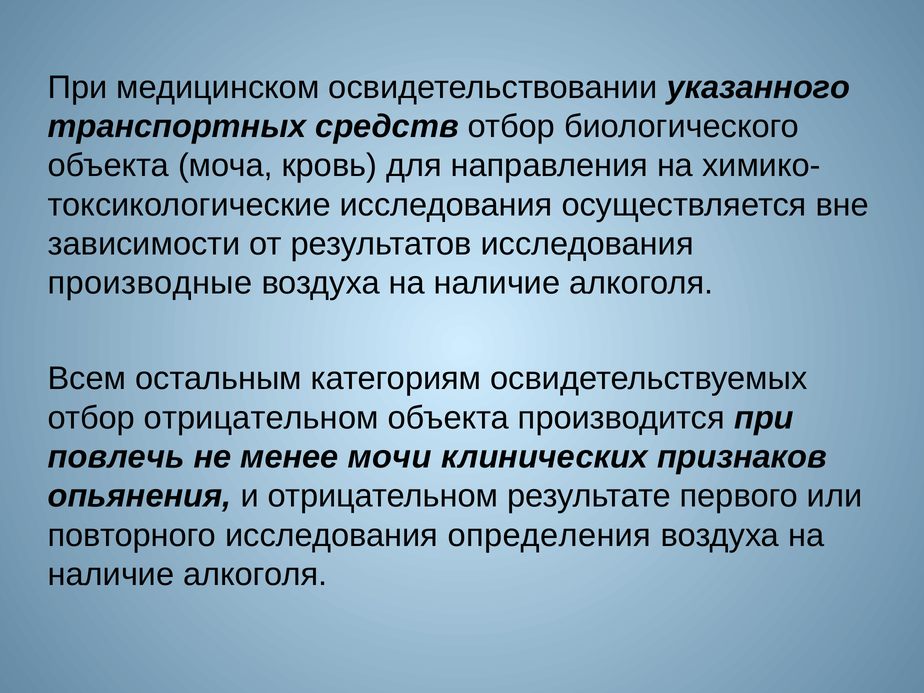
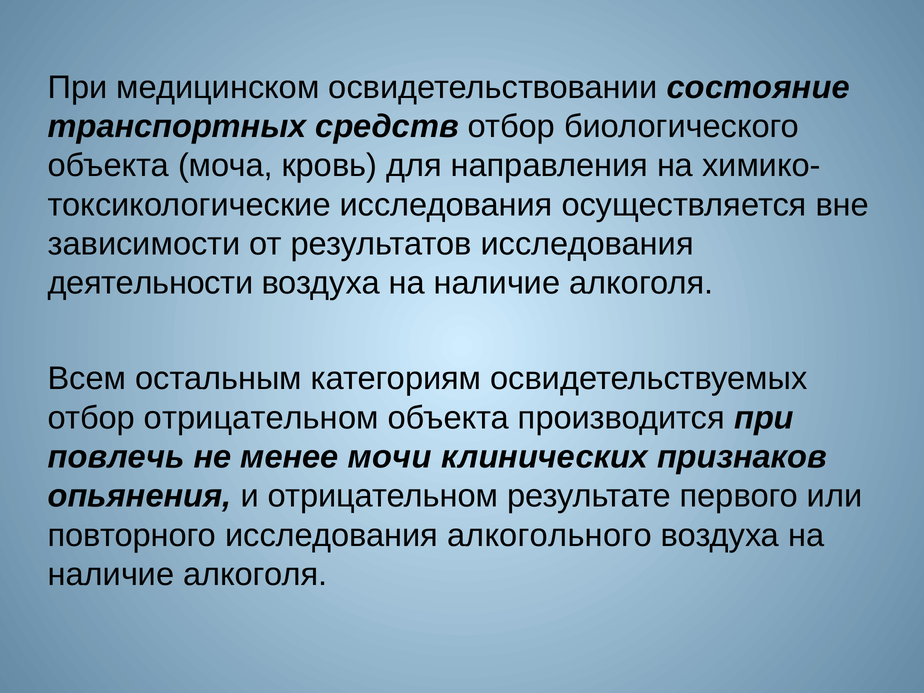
указанного: указанного -> состояние
производные: производные -> деятельности
определения: определения -> алкогольного
